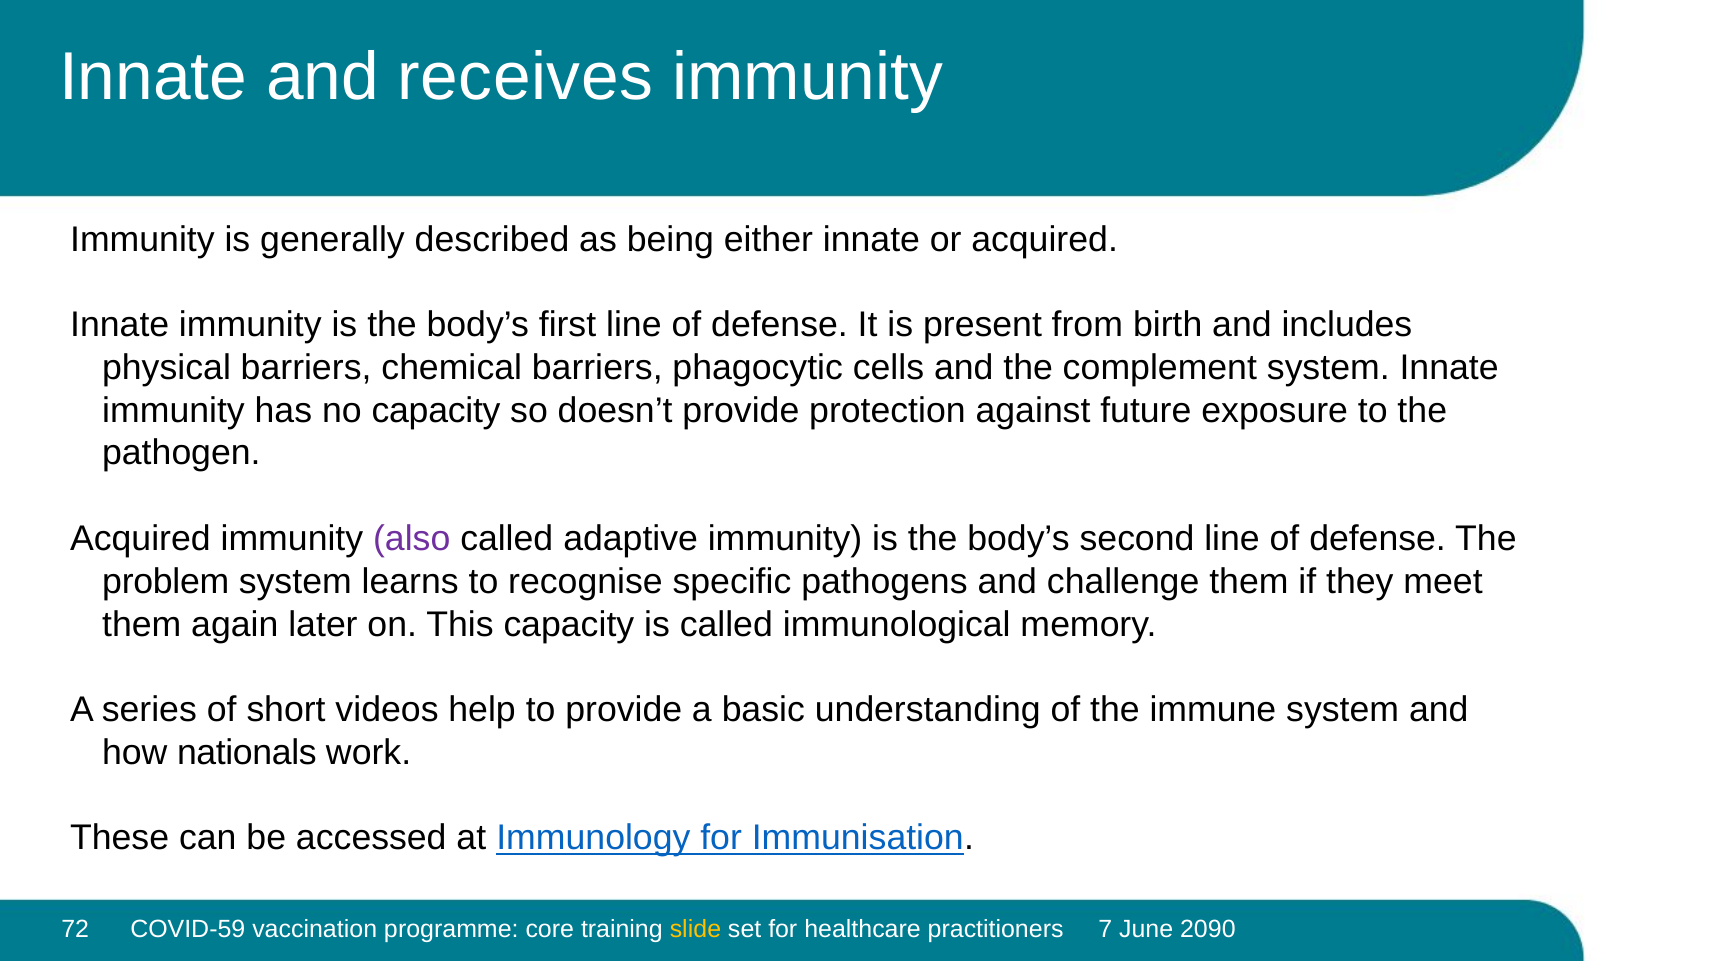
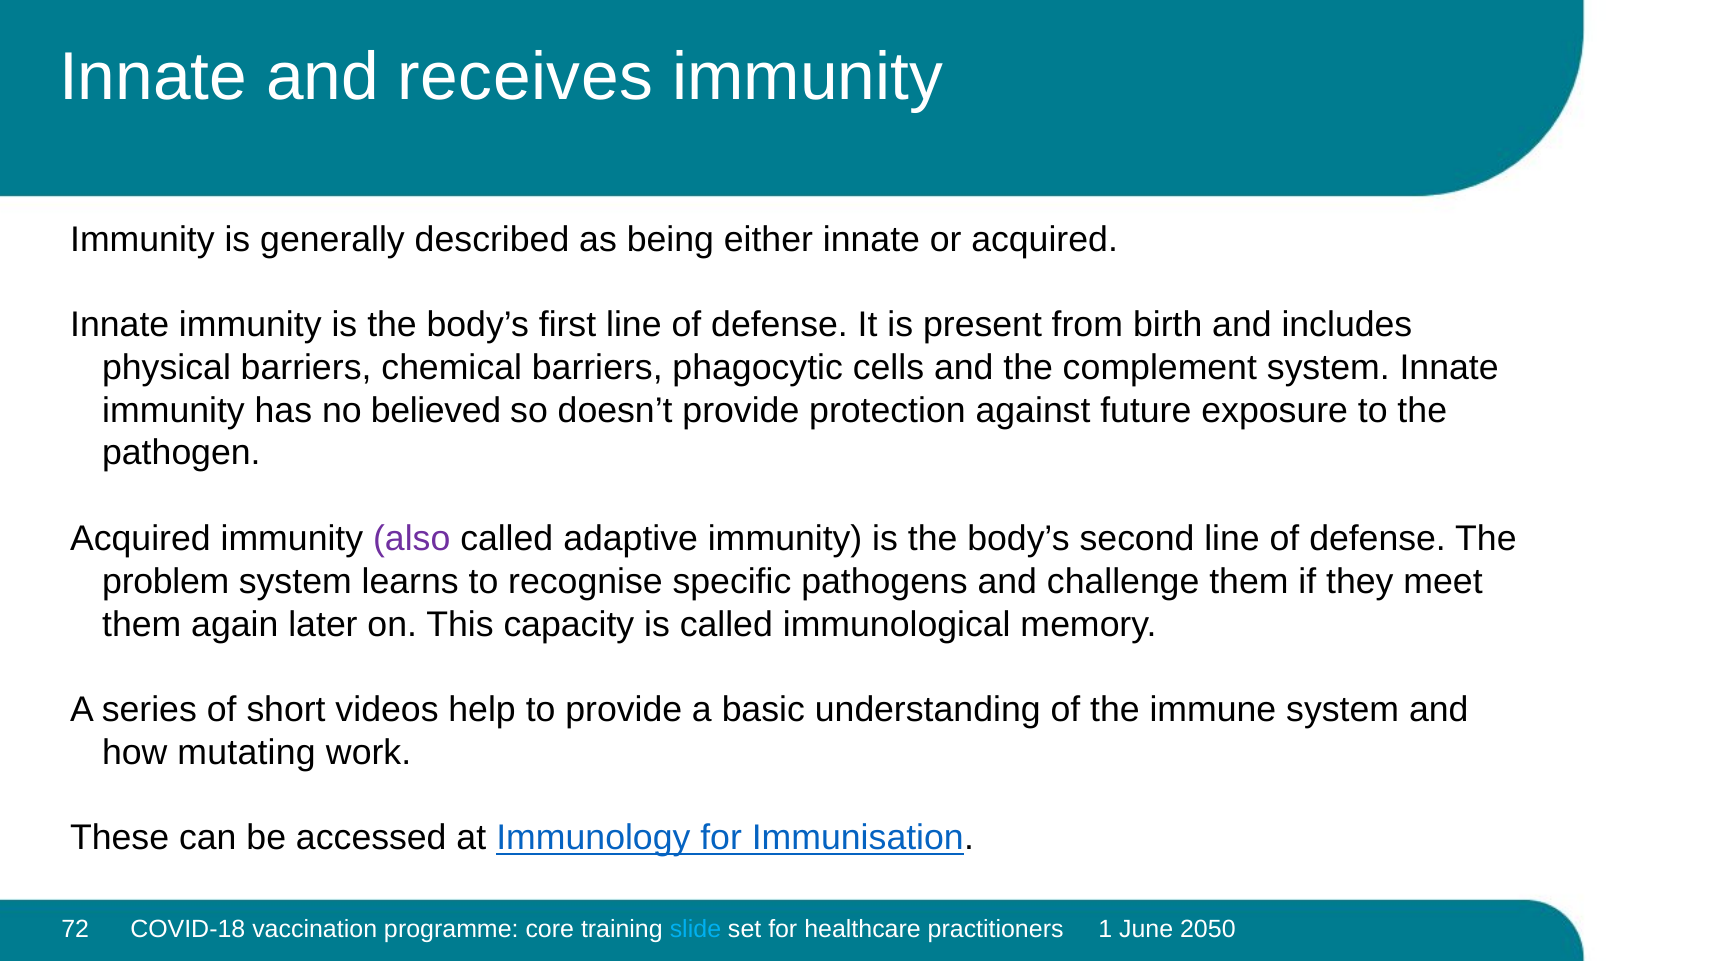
no capacity: capacity -> believed
nationals: nationals -> mutating
COVID-59: COVID-59 -> COVID-18
slide colour: yellow -> light blue
7: 7 -> 1
2090: 2090 -> 2050
